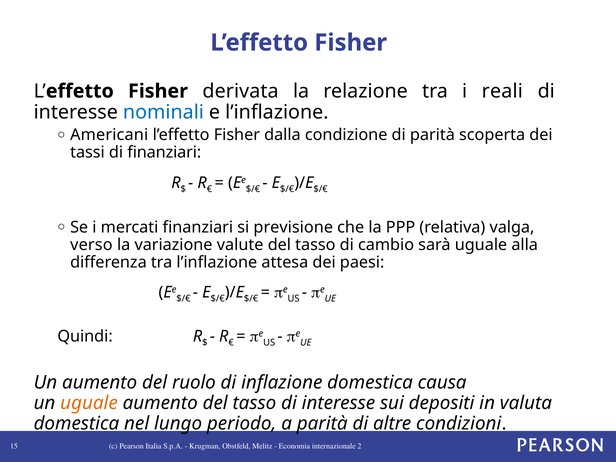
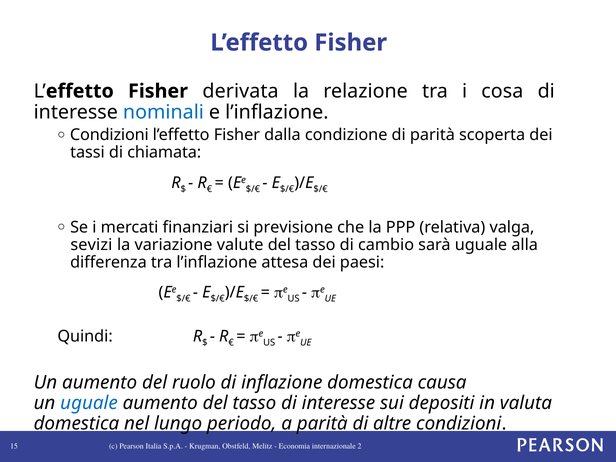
reali: reali -> cosa
Americani at (109, 135): Americani -> Condizioni
di finanziari: finanziari -> chiamata
verso: verso -> sevizi
uguale at (89, 403) colour: orange -> blue
